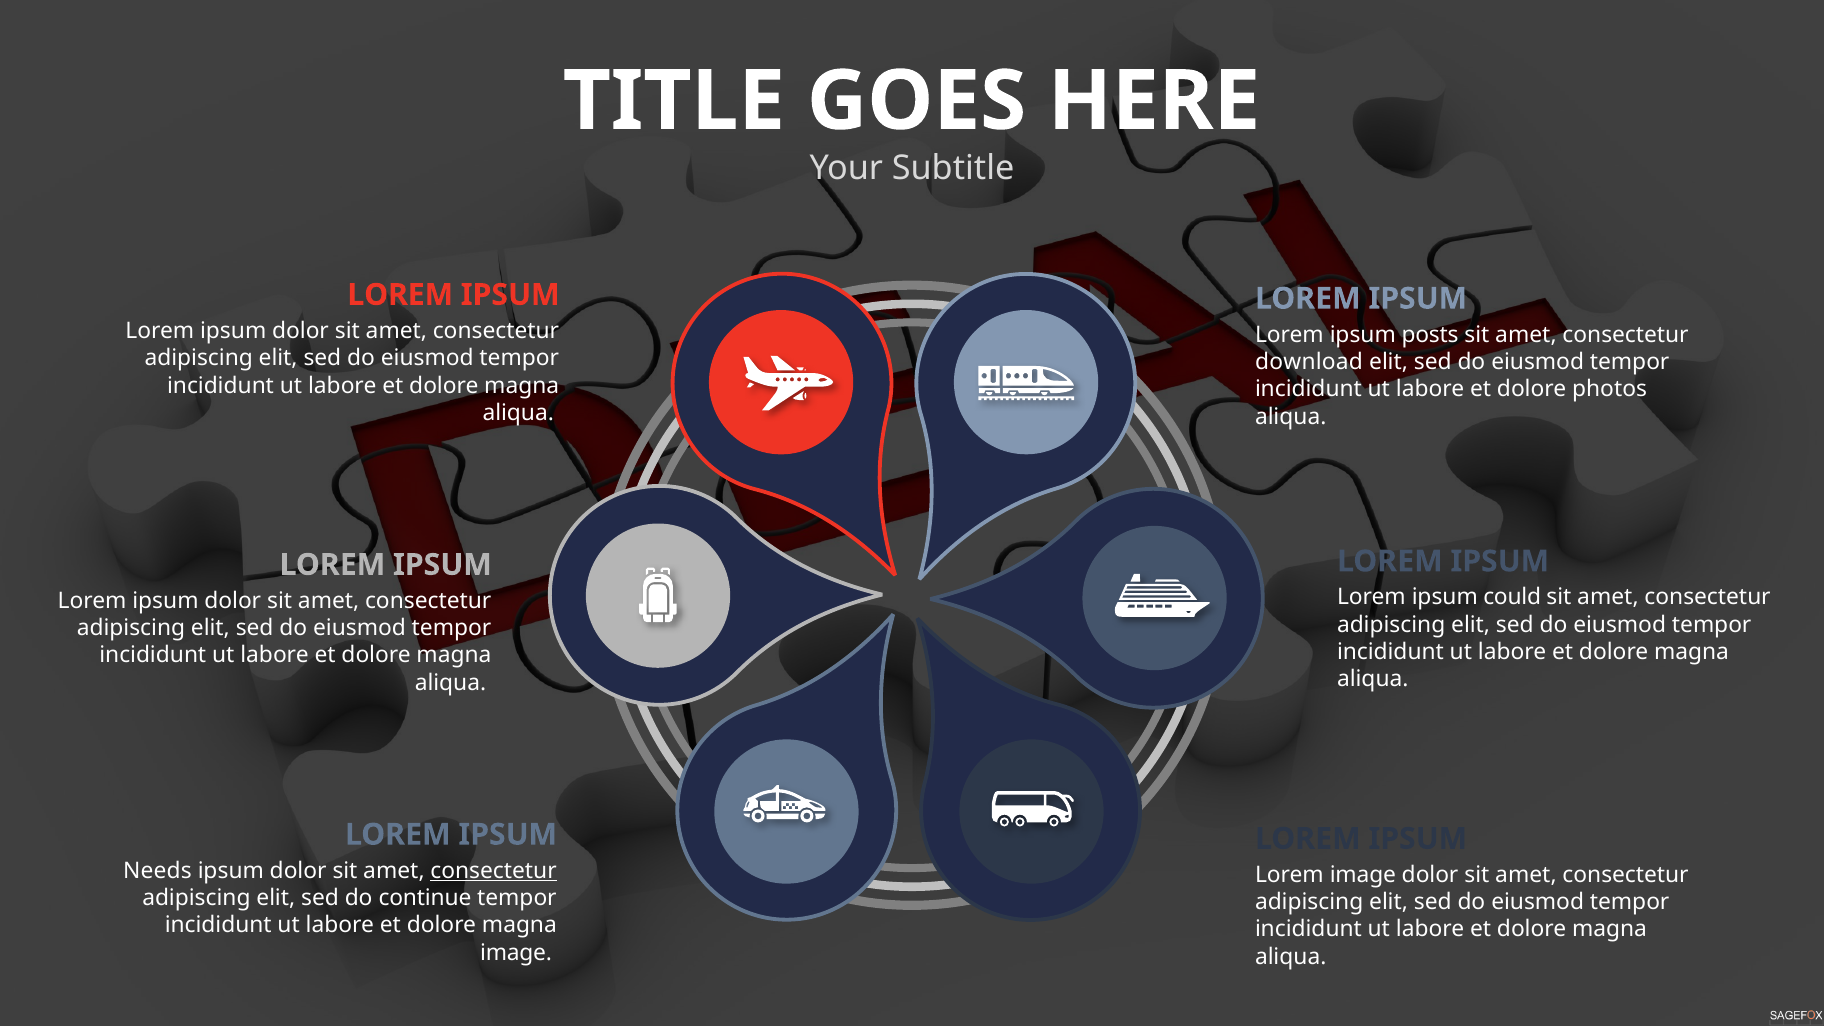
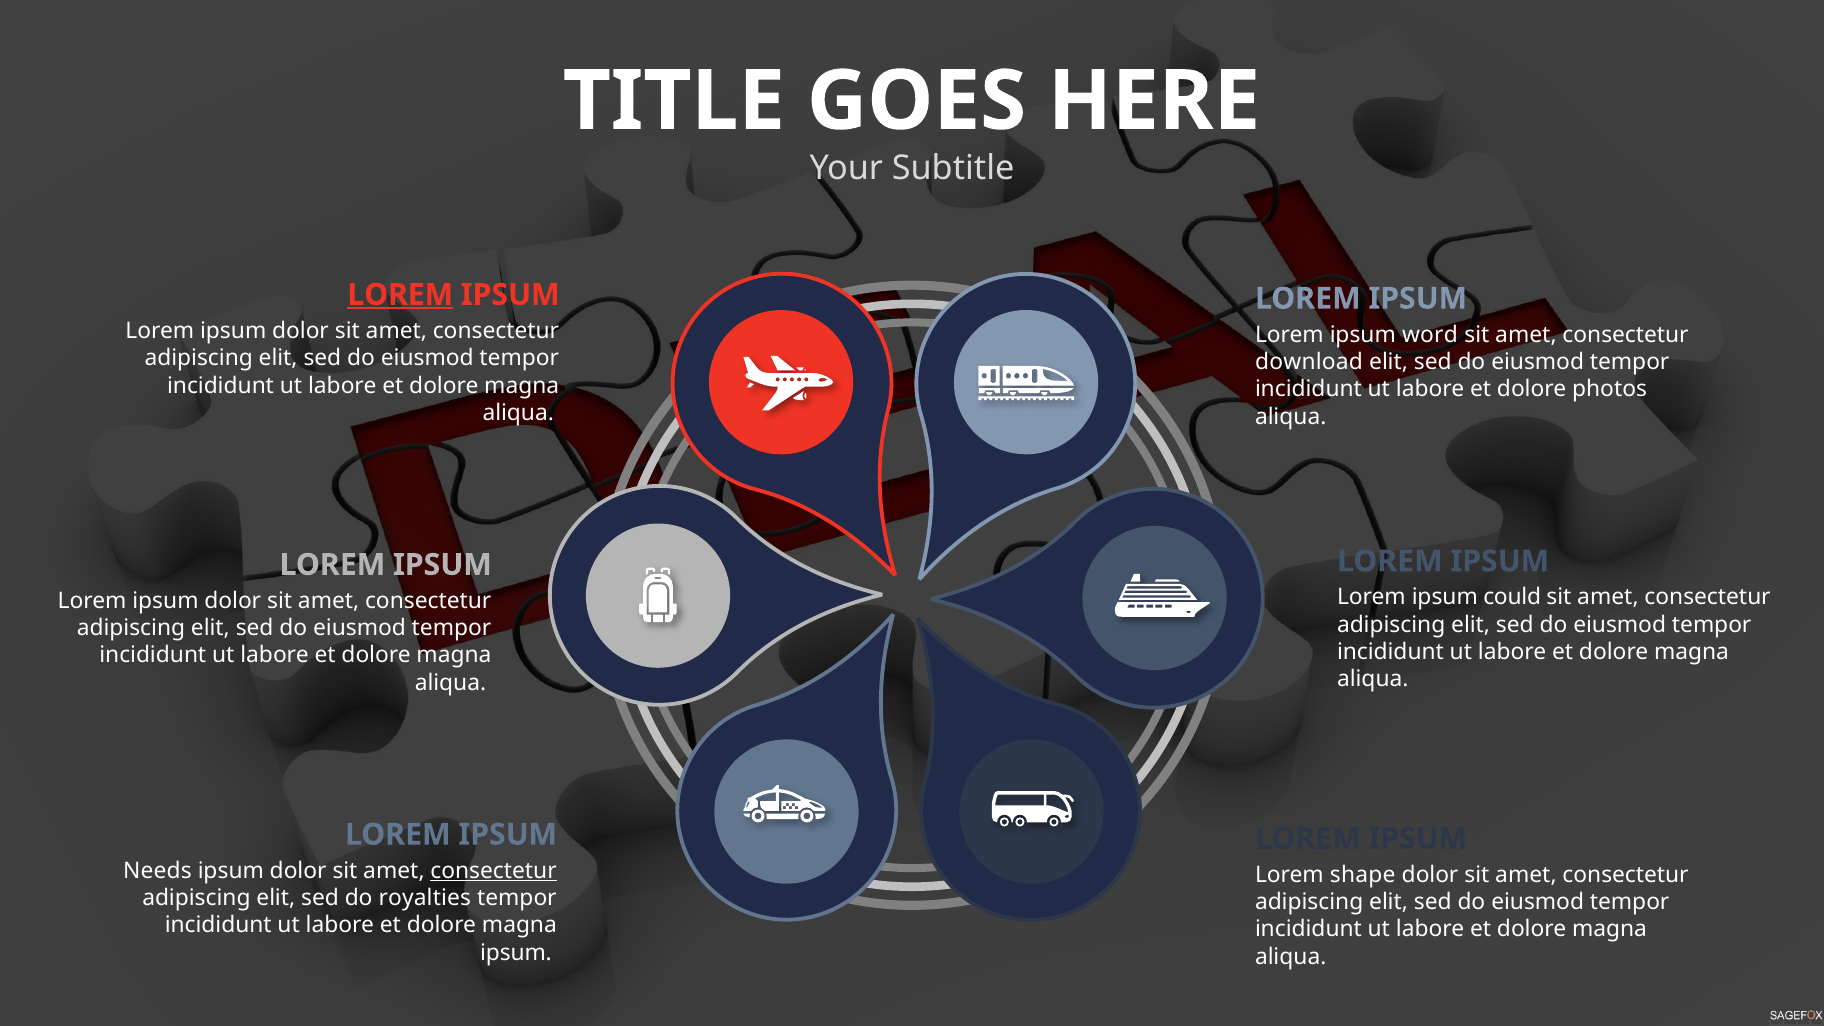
LOREM at (400, 295) underline: none -> present
posts: posts -> word
Lorem image: image -> shape
continue: continue -> royalties
image at (516, 953): image -> ipsum
